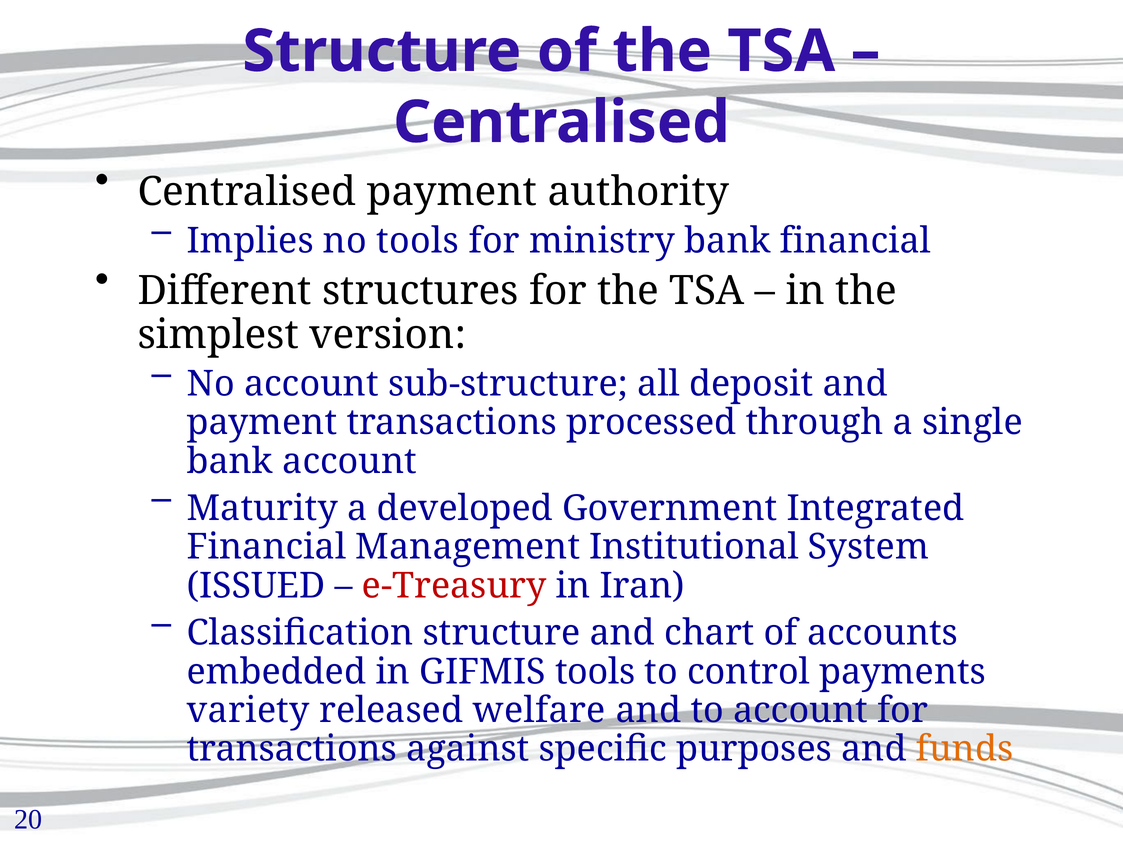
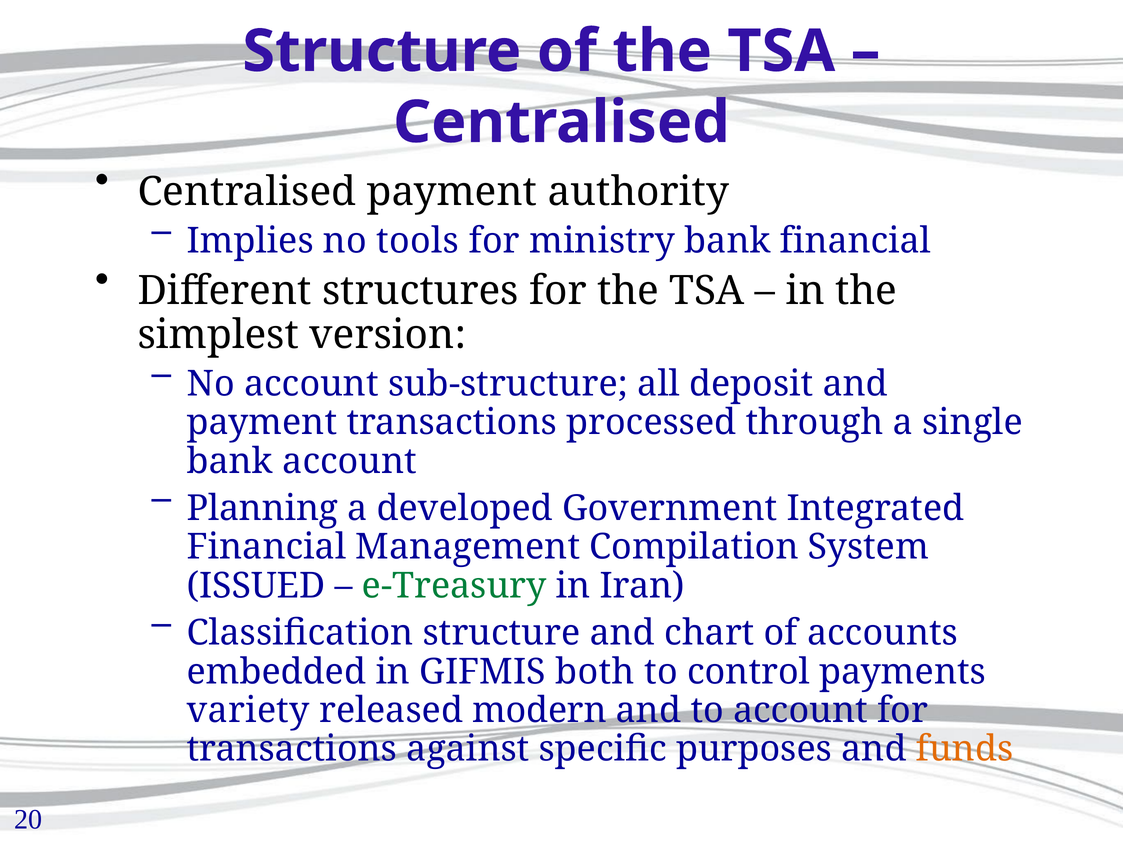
Maturity: Maturity -> Planning
Institutional: Institutional -> Compilation
e-Treasury colour: red -> green
GIFMIS tools: tools -> both
welfare: welfare -> modern
